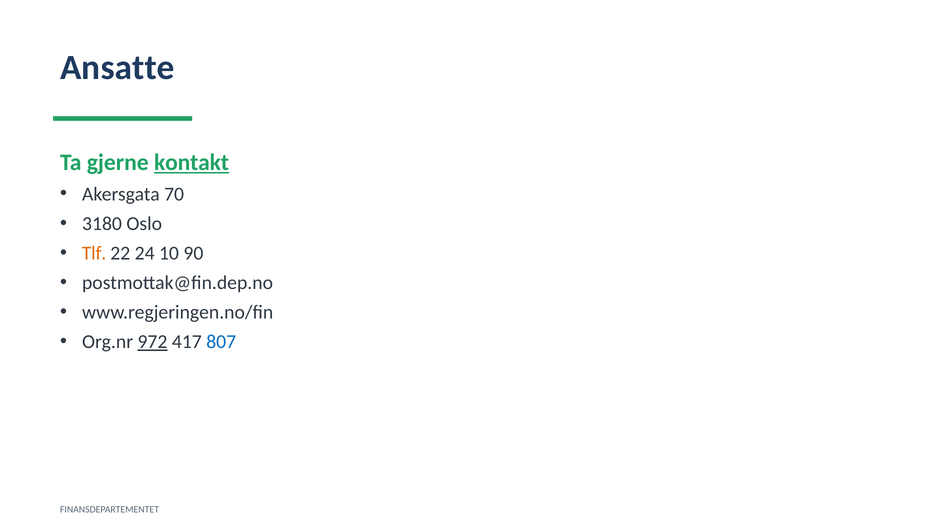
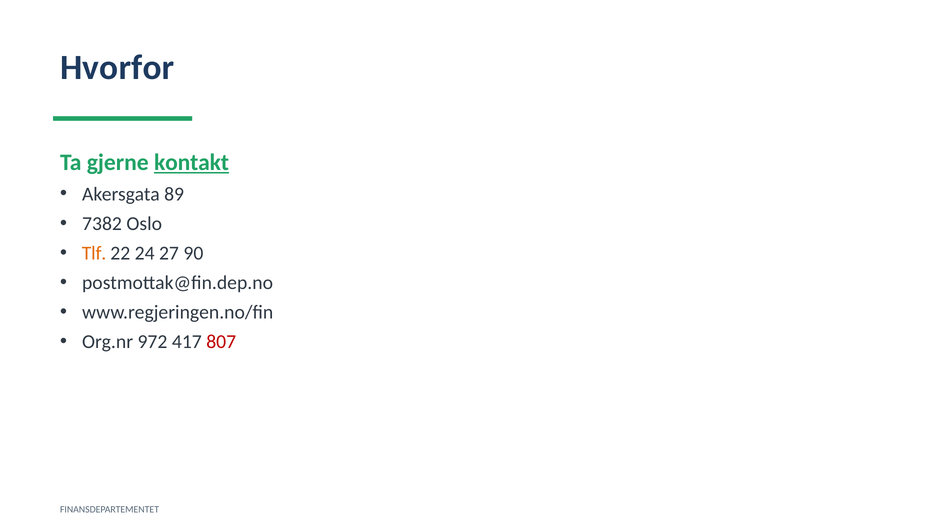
Ansatte: Ansatte -> Hvorfor
70: 70 -> 89
3180: 3180 -> 7382
10: 10 -> 27
972 underline: present -> none
807 colour: blue -> red
